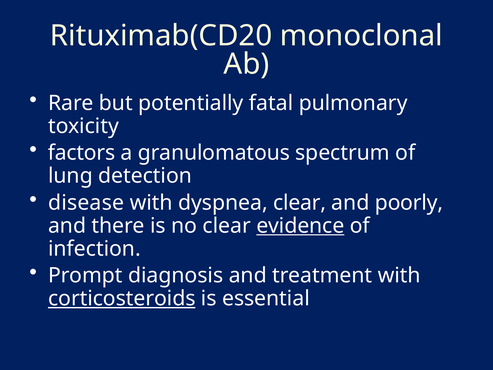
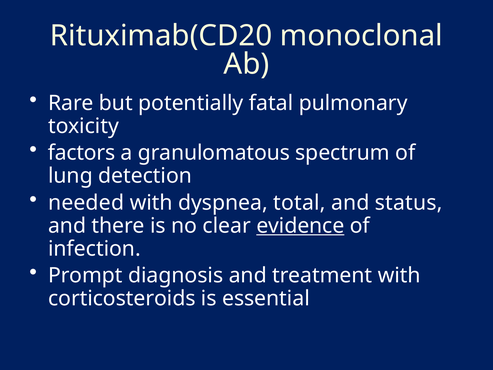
disease: disease -> needed
dyspnea clear: clear -> total
poorly: poorly -> status
corticosteroids underline: present -> none
